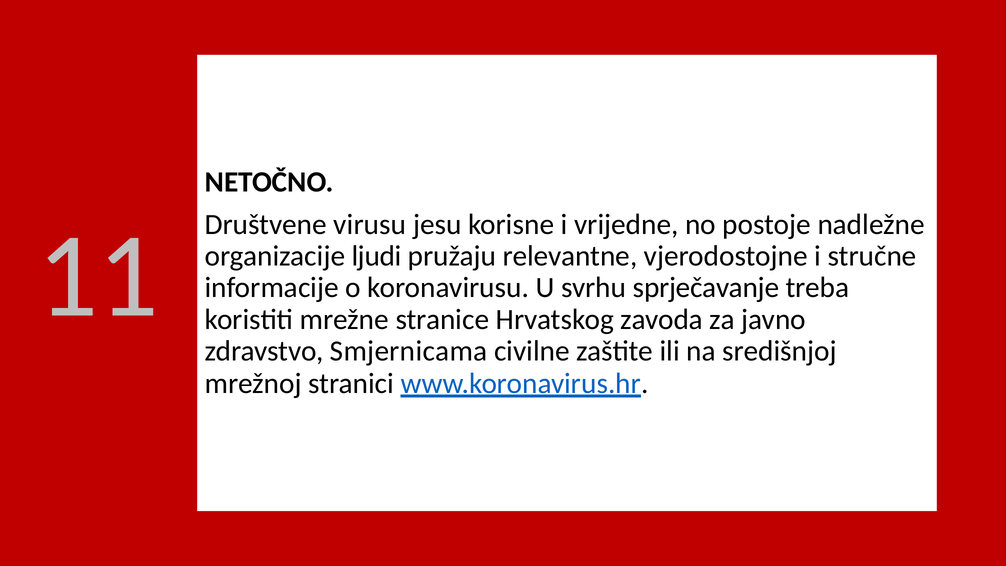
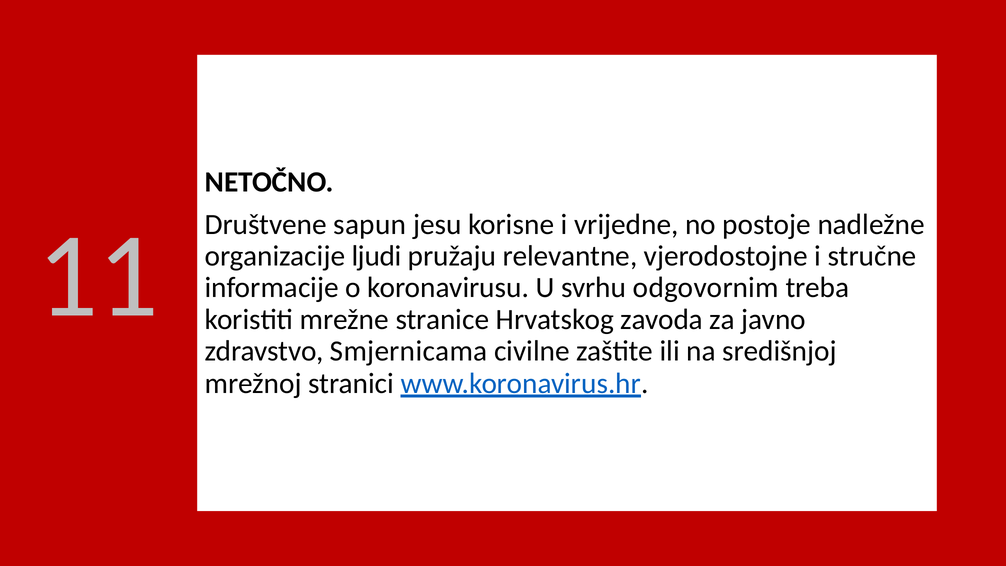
virusu: virusu -> sapun
sprječavanje: sprječavanje -> odgovornim
